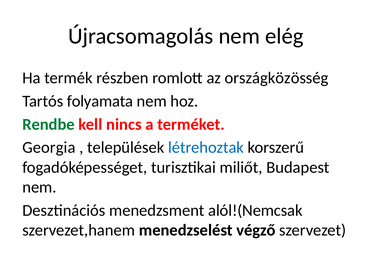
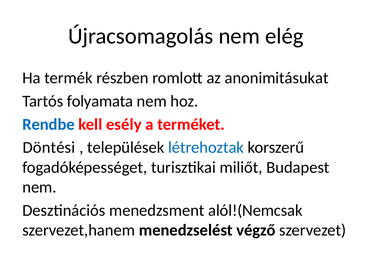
országközösség: országközösség -> anonimitásukat
Rendbe colour: green -> blue
nincs: nincs -> esély
Georgia: Georgia -> Döntési
